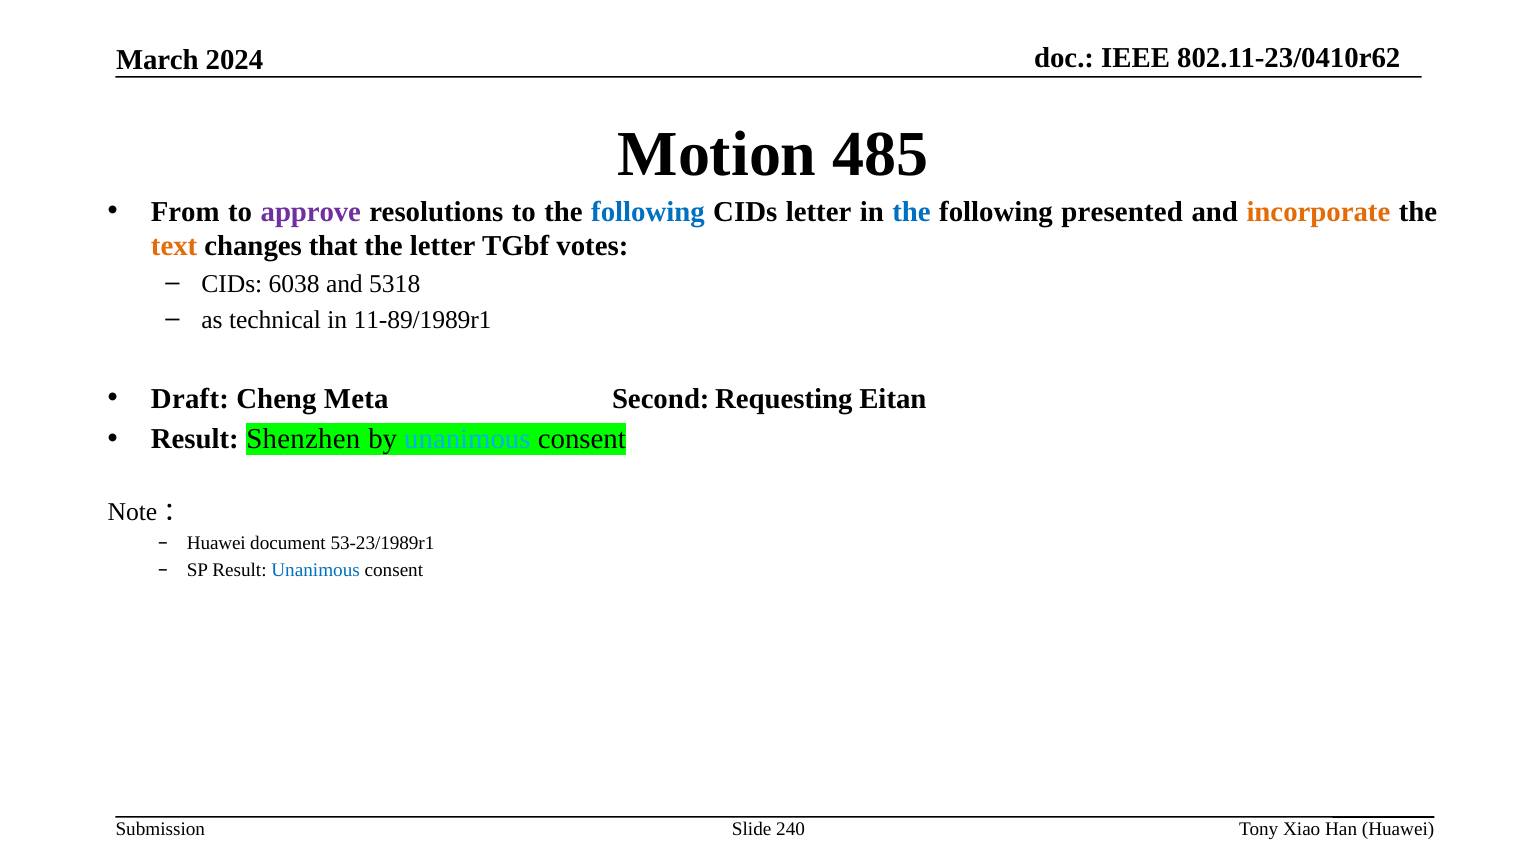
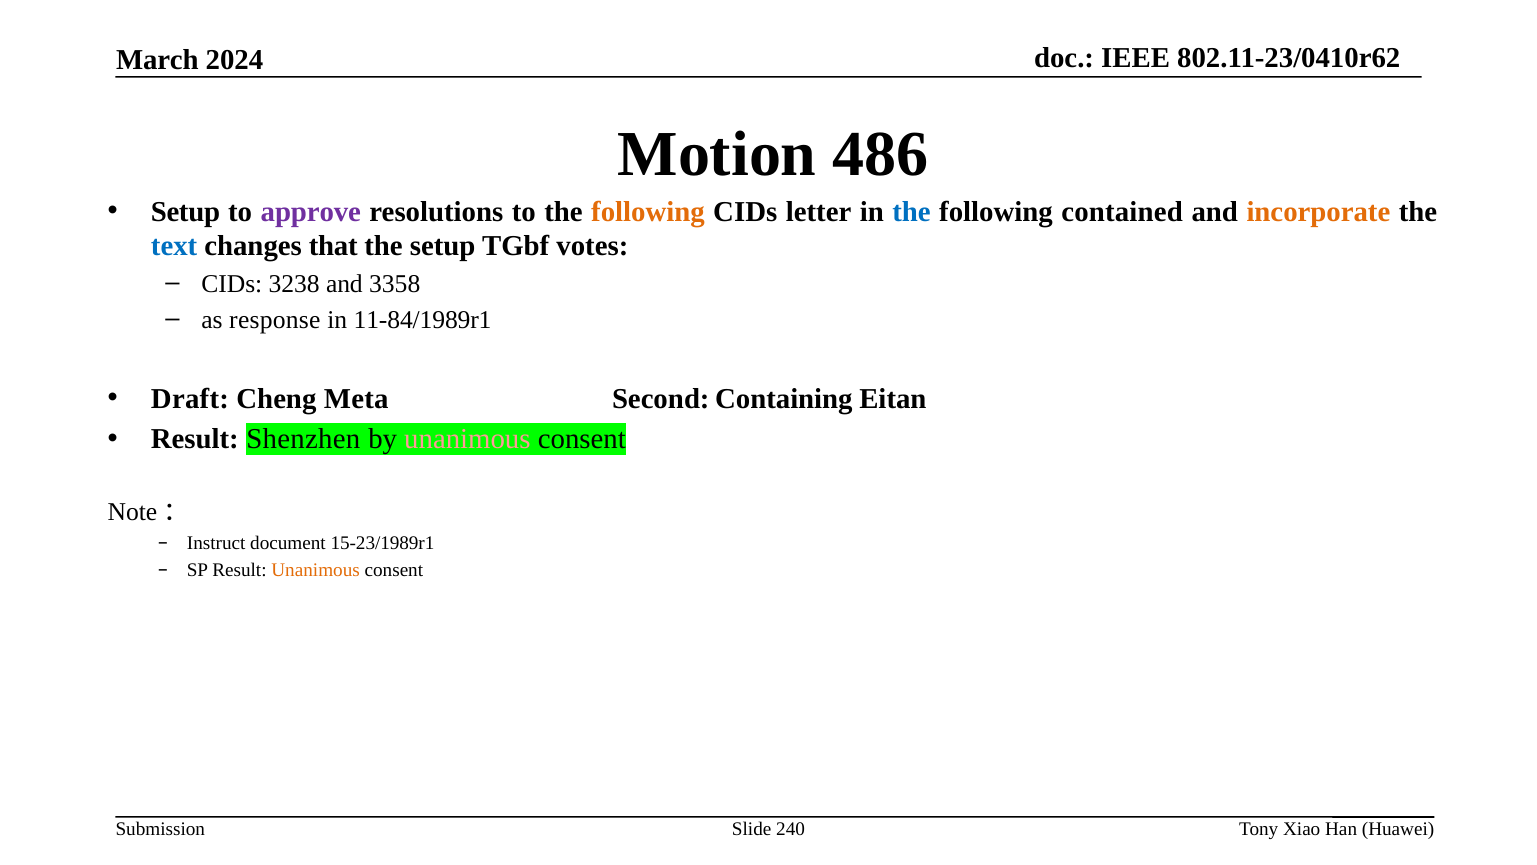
485: 485 -> 486
From at (185, 212): From -> Setup
following at (648, 212) colour: blue -> orange
presented: presented -> contained
text colour: orange -> blue
the letter: letter -> setup
6038: 6038 -> 3238
5318: 5318 -> 3358
technical: technical -> response
11-89/1989r1: 11-89/1989r1 -> 11-84/1989r1
Requesting: Requesting -> Containing
unanimous at (467, 439) colour: light blue -> pink
Huawei at (216, 543): Huawei -> Instruct
53-23/1989r1: 53-23/1989r1 -> 15-23/1989r1
Unanimous at (316, 569) colour: blue -> orange
